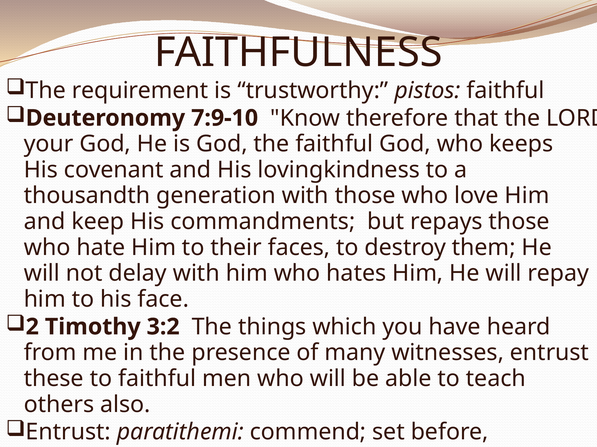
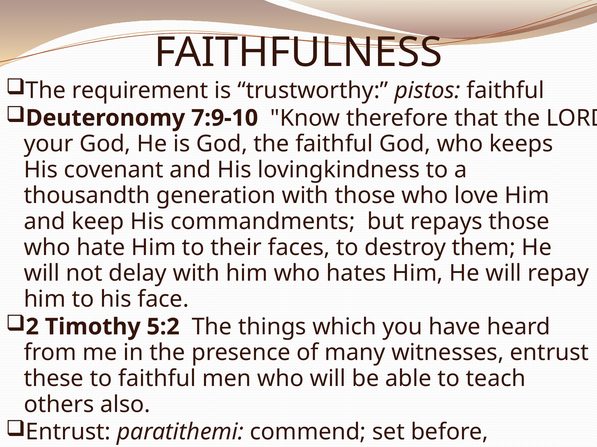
3:2: 3:2 -> 5:2
